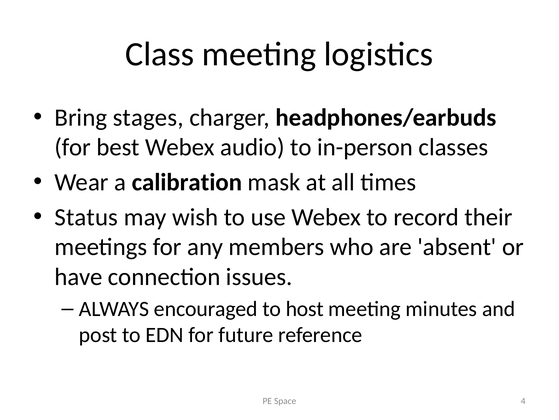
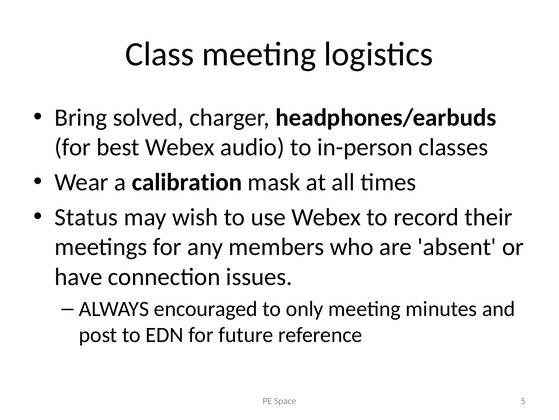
stages: stages -> solved
host: host -> only
4: 4 -> 5
